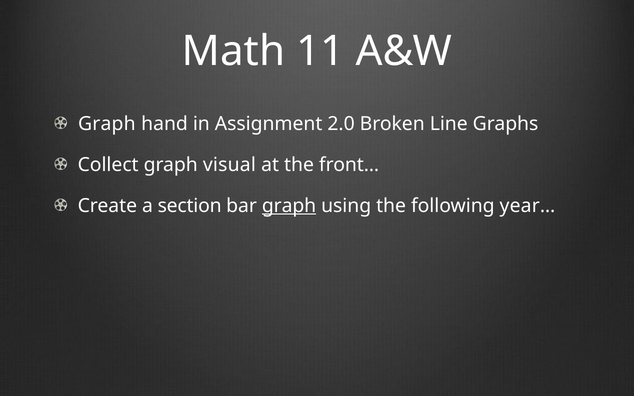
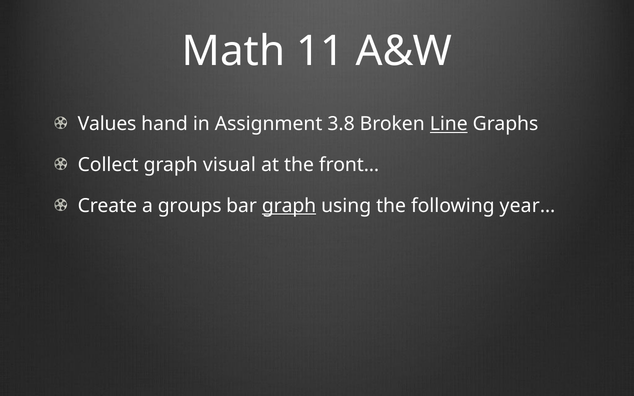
Graph at (107, 124): Graph -> Values
2.0: 2.0 -> 3.8
Line underline: none -> present
section: section -> groups
